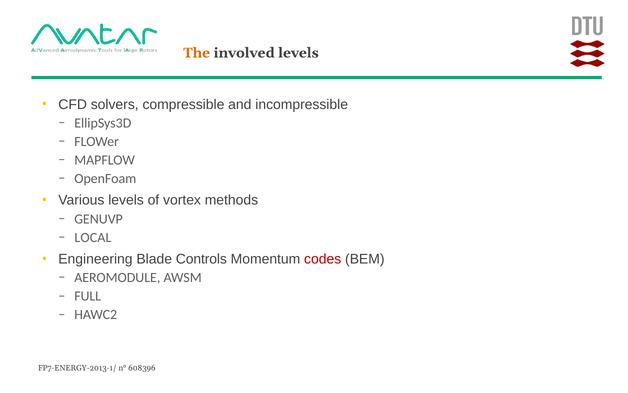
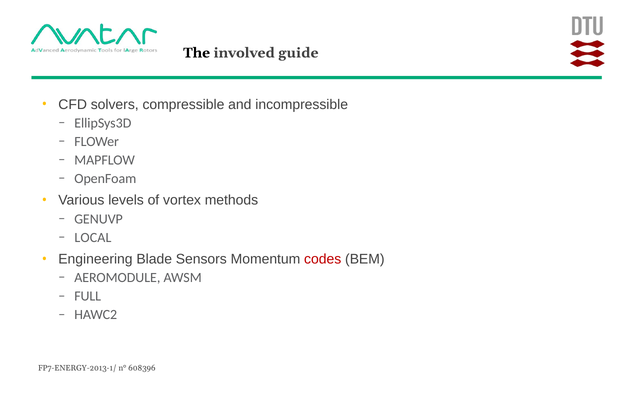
The colour: orange -> black
involved levels: levels -> guide
Controls: Controls -> Sensors
